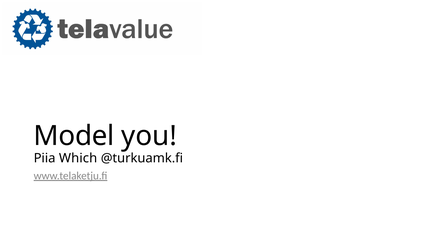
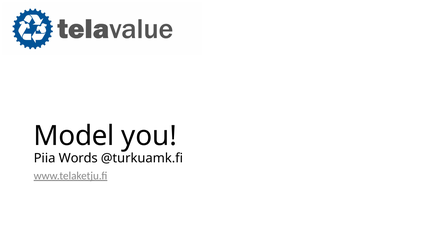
Which: Which -> Words
